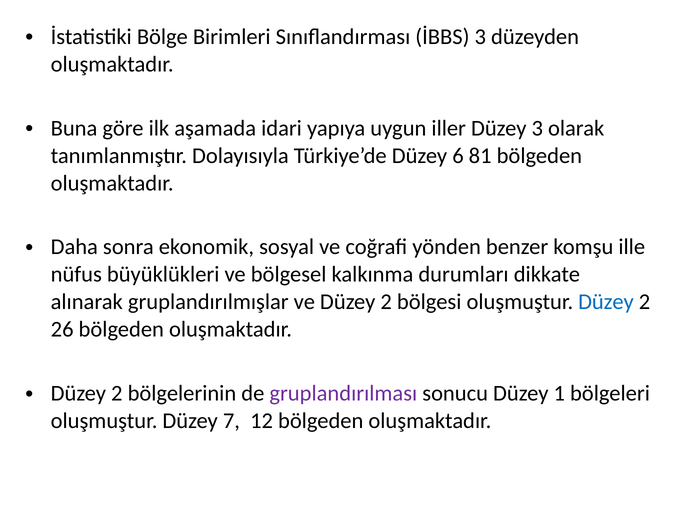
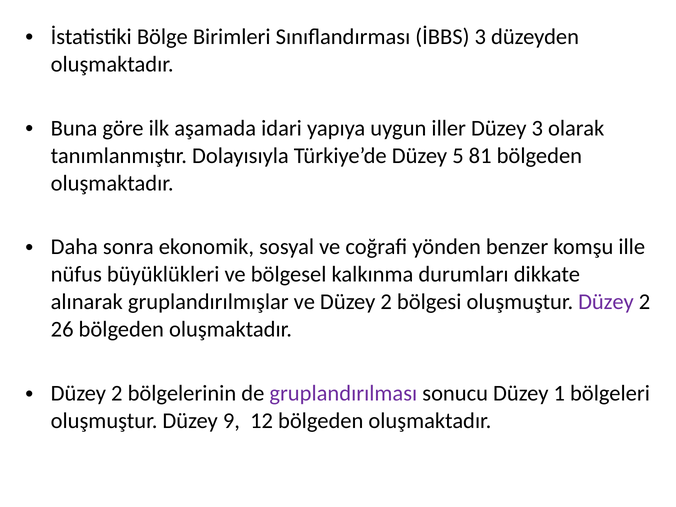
6: 6 -> 5
Düzey at (606, 302) colour: blue -> purple
7: 7 -> 9
